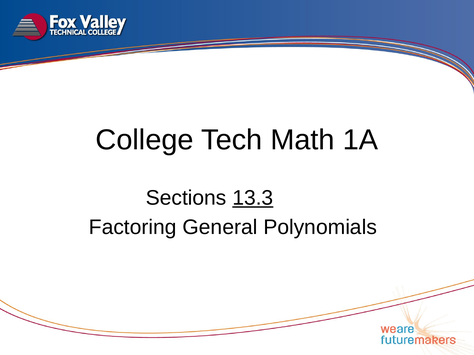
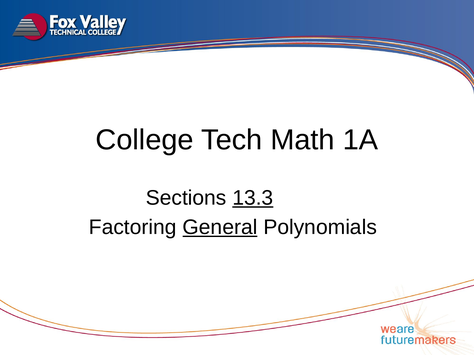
General underline: none -> present
